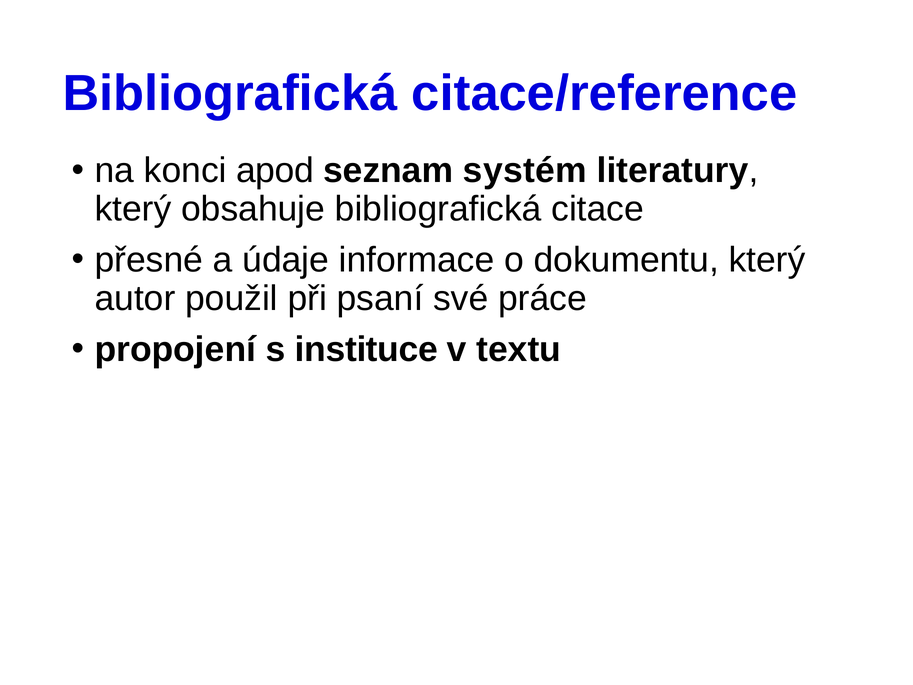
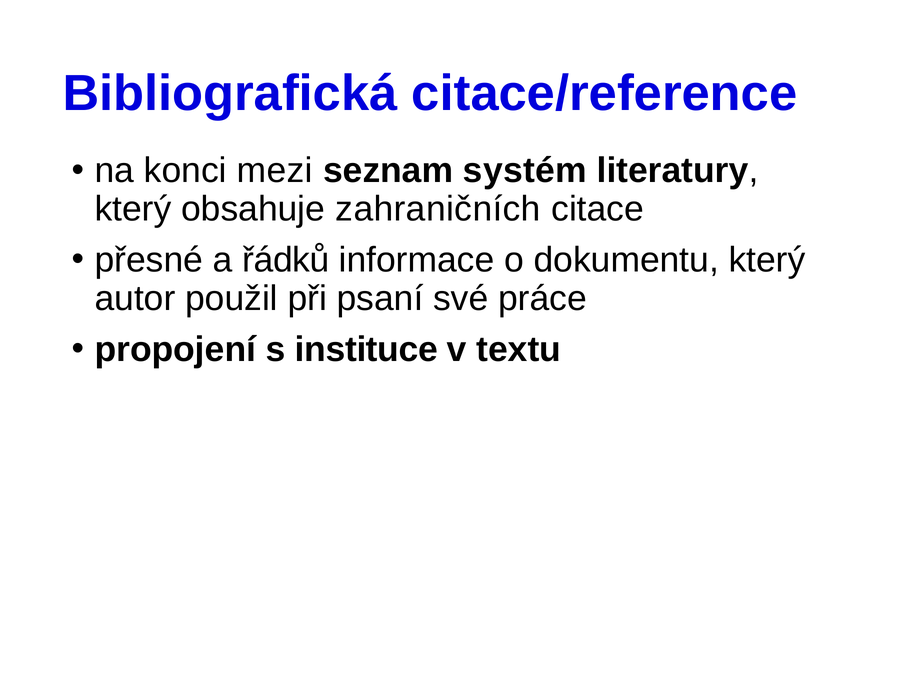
apod: apod -> mezi
obsahuje bibliografická: bibliografická -> zahraničních
údaje: údaje -> řádků
